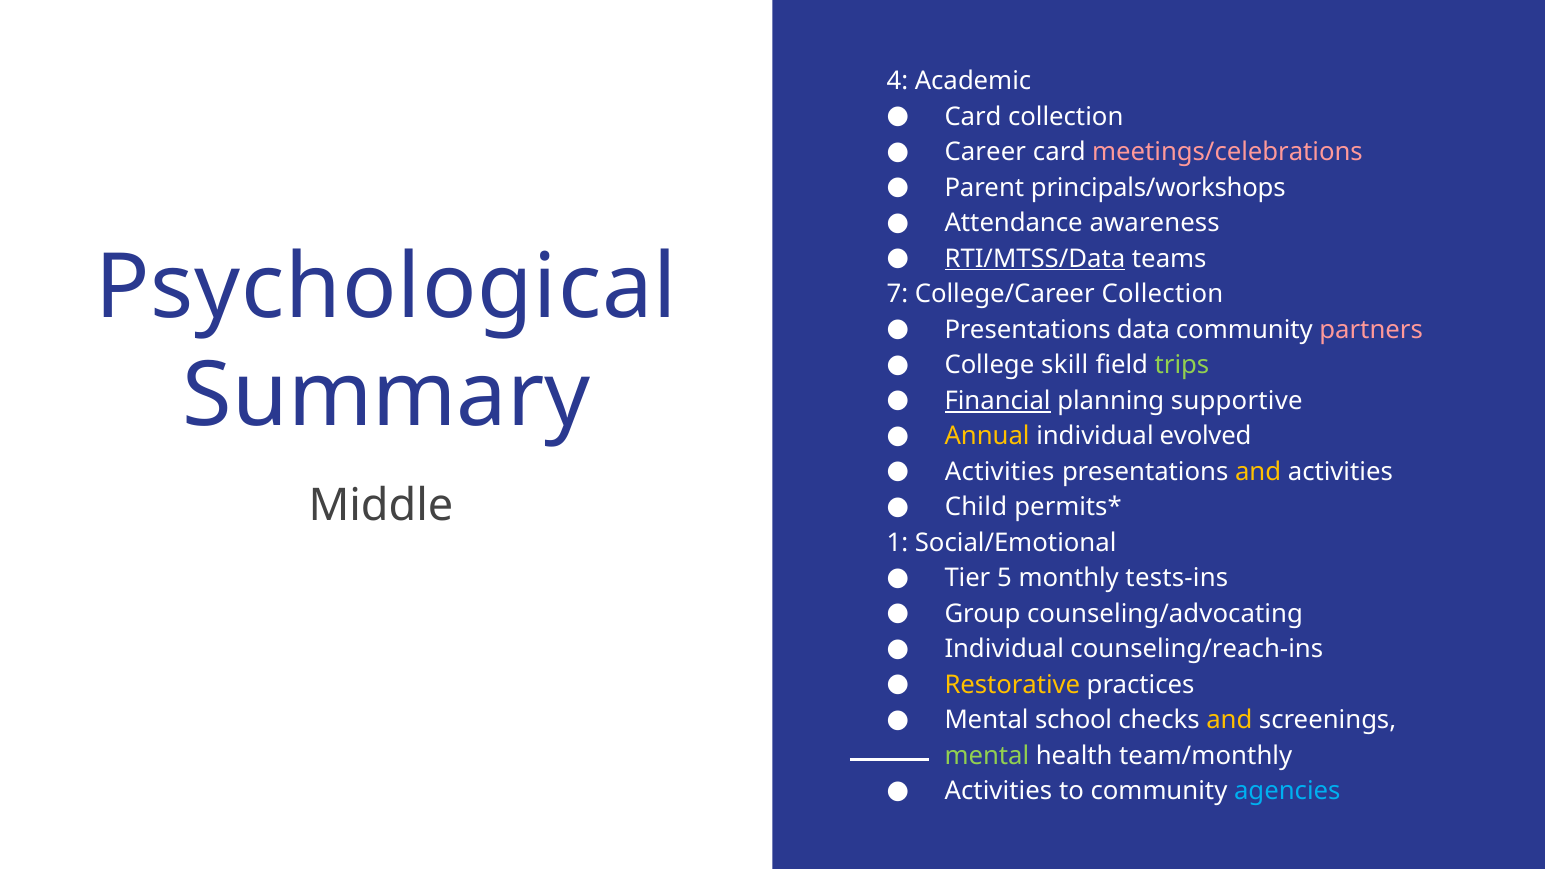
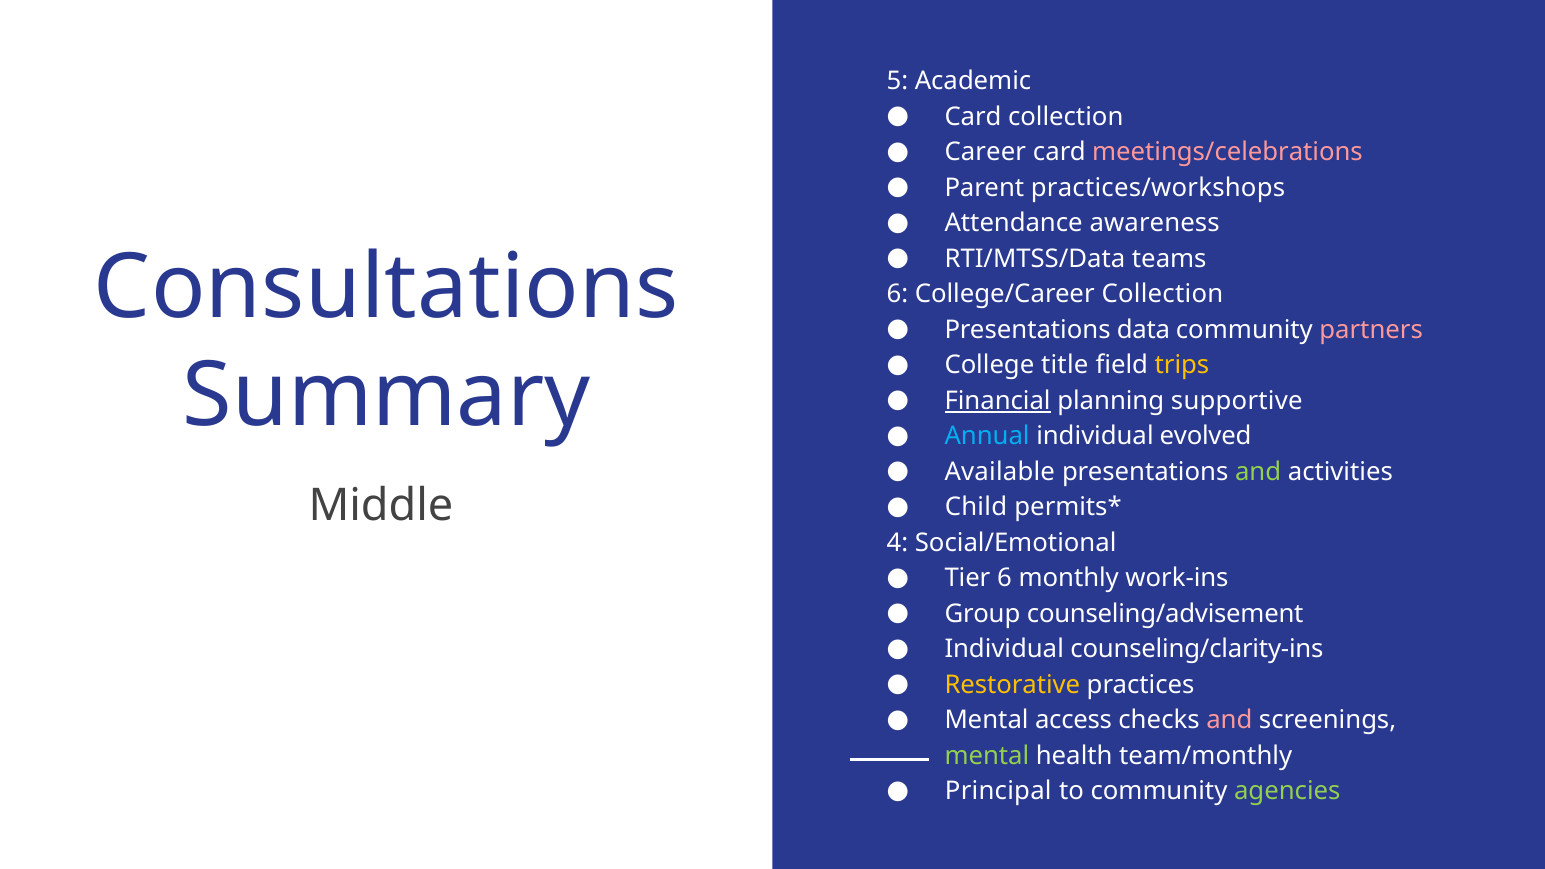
4: 4 -> 5
principals/workshops: principals/workshops -> practices/workshops
RTI/MTSS/Data underline: present -> none
Psychological: Psychological -> Consultations
7 at (897, 294): 7 -> 6
skill: skill -> title
trips colour: light green -> yellow
Annual colour: yellow -> light blue
Activities at (1000, 472): Activities -> Available
and at (1258, 472) colour: yellow -> light green
1: 1 -> 4
Tier 5: 5 -> 6
tests-ins: tests-ins -> work-ins
counseling/advocating: counseling/advocating -> counseling/advisement
counseling/reach-ins: counseling/reach-ins -> counseling/clarity-ins
school: school -> access
and at (1229, 720) colour: yellow -> pink
Activities at (998, 792): Activities -> Principal
agencies colour: light blue -> light green
